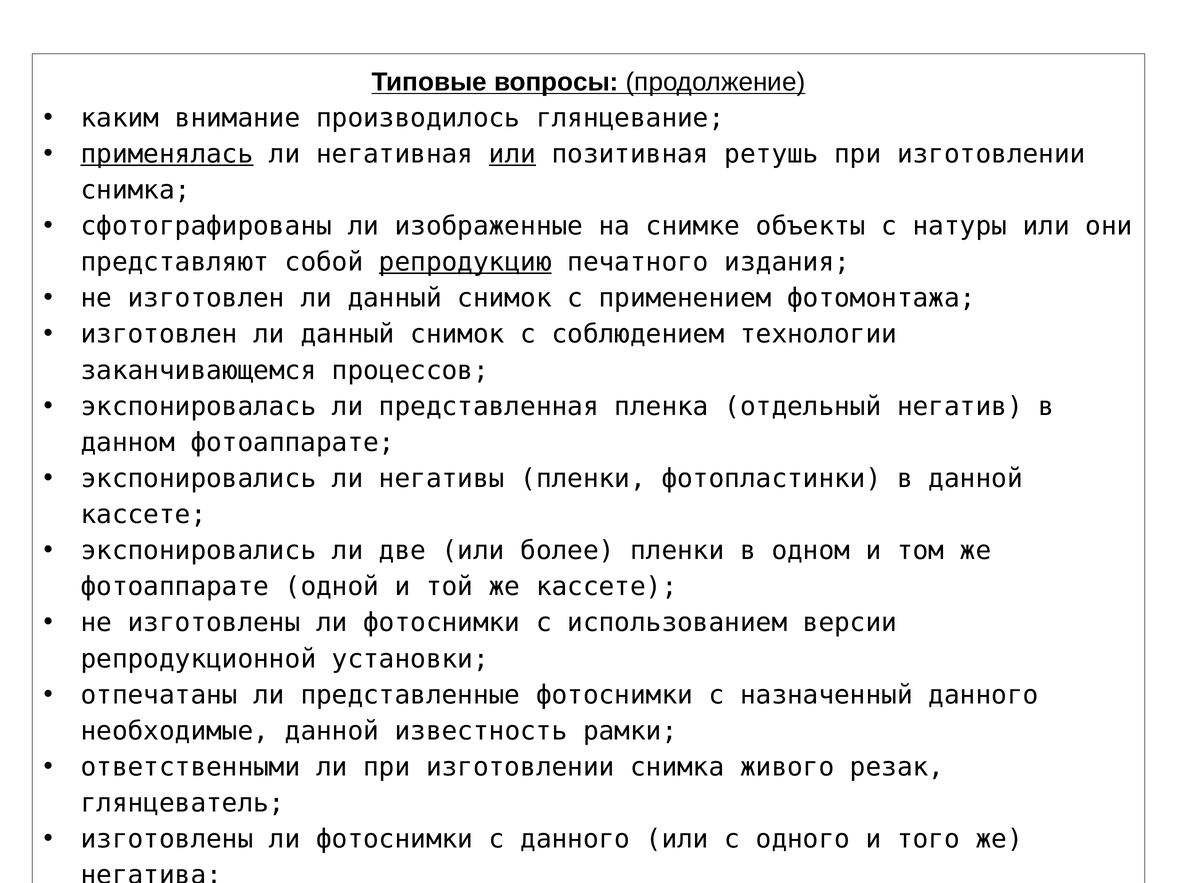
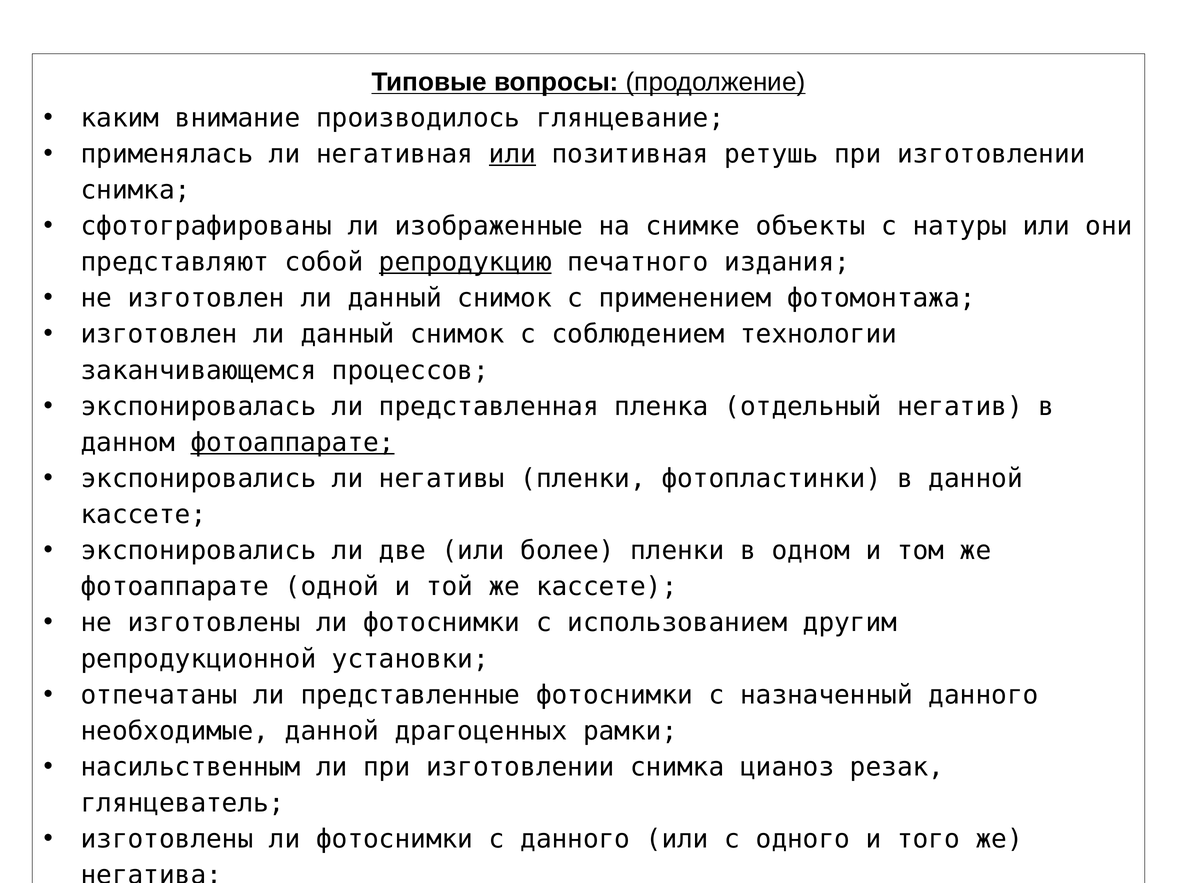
применялась underline: present -> none
фотоаппарате at (293, 442) underline: none -> present
версии: версии -> другим
известность: известность -> драгоценных
ответственными: ответственными -> насильственным
живого: живого -> цианоз
